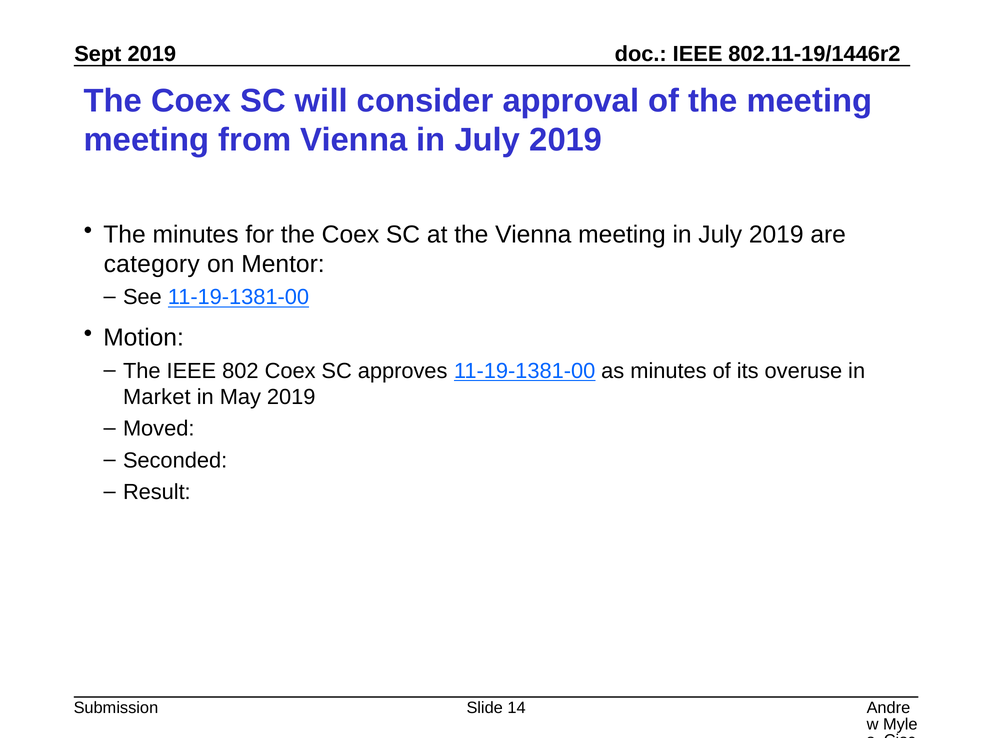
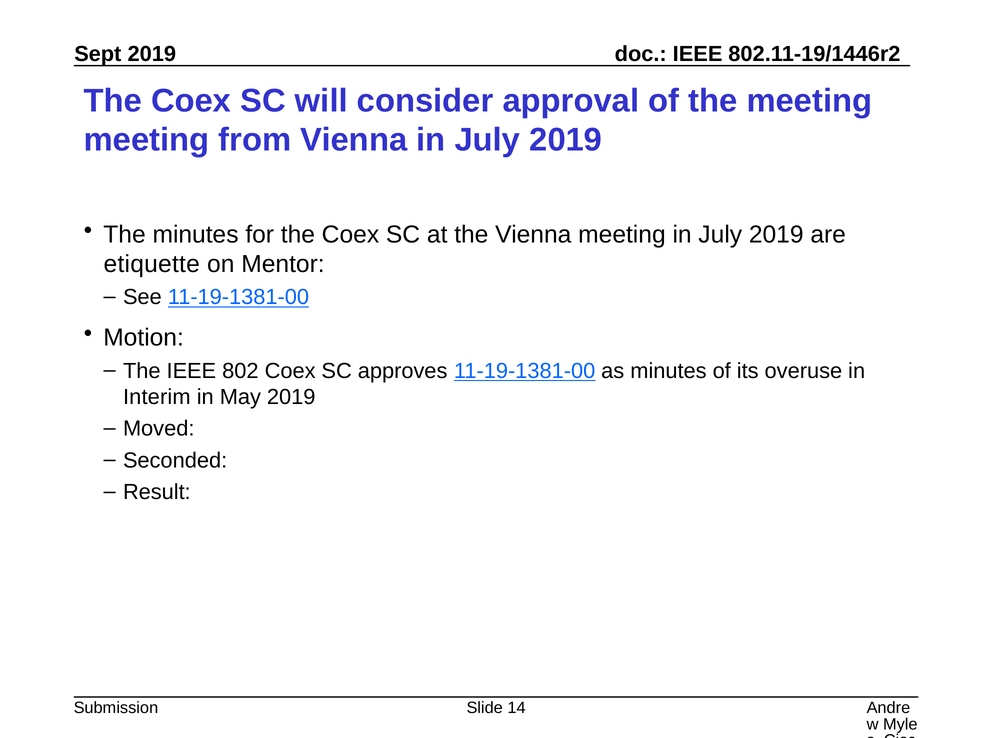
category: category -> etiquette
Market: Market -> Interim
